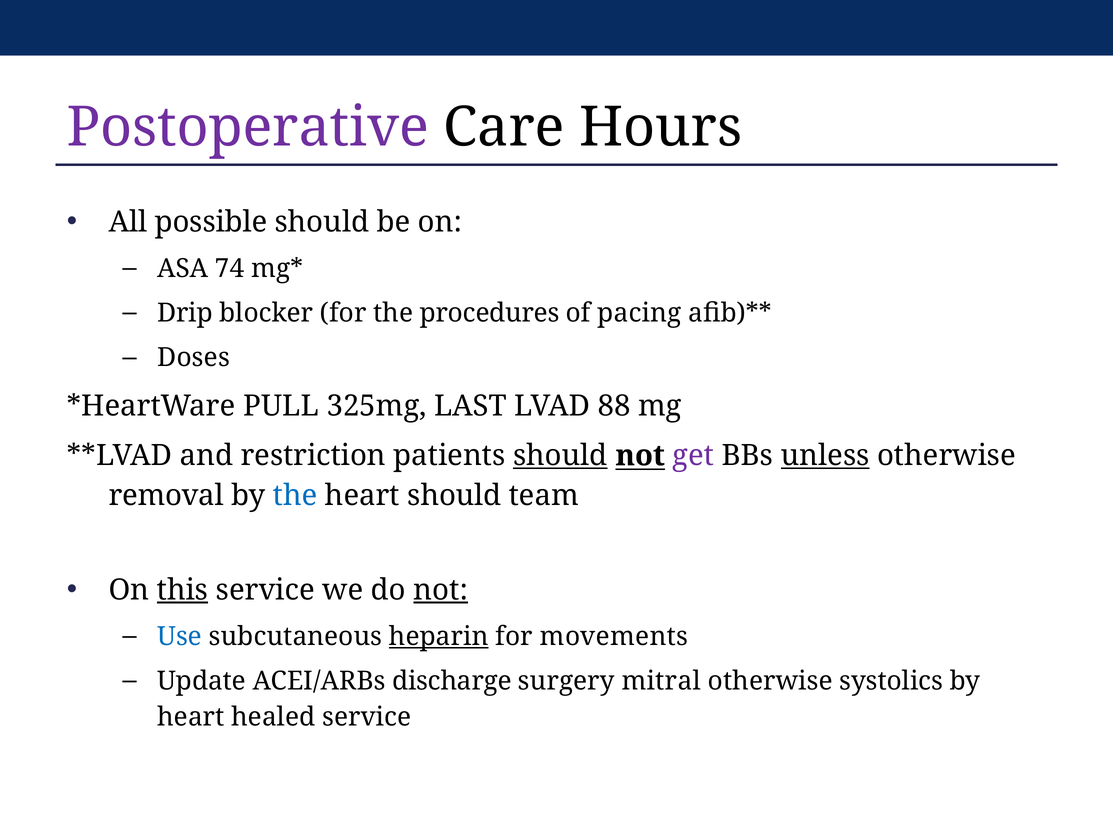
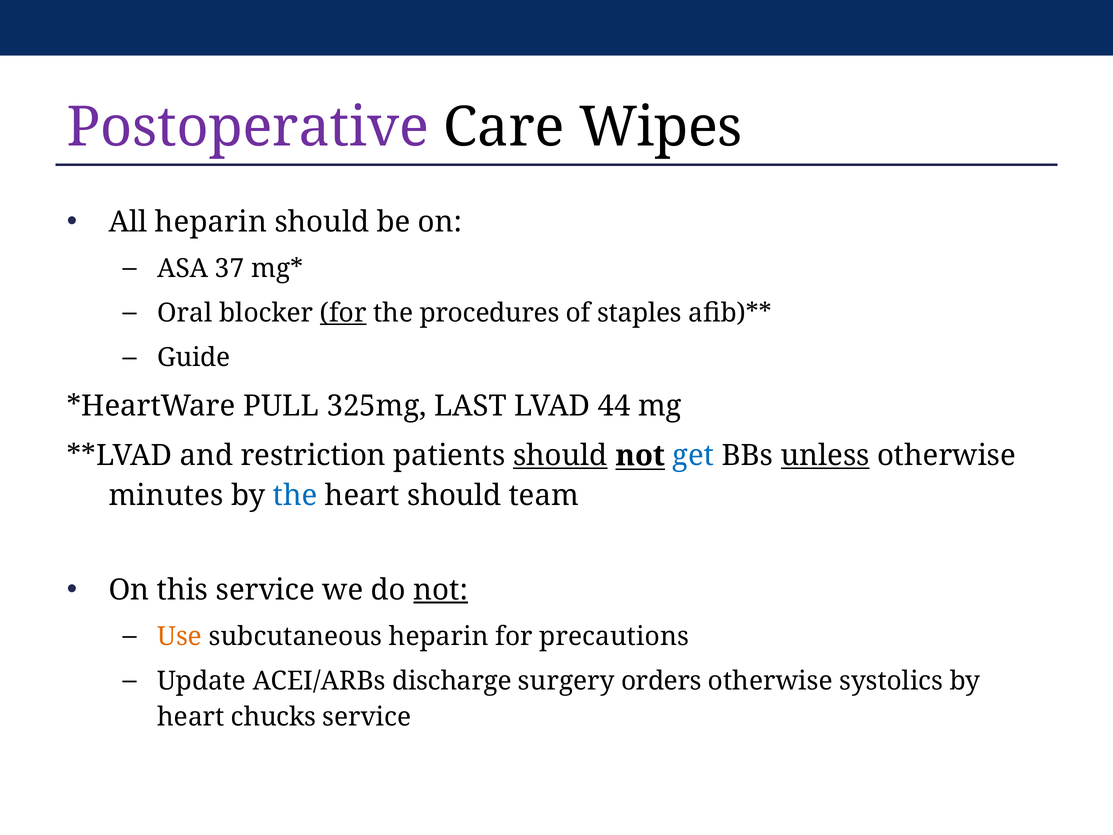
Hours: Hours -> Wipes
All possible: possible -> heparin
74: 74 -> 37
Drip: Drip -> Oral
for at (343, 313) underline: none -> present
pacing: pacing -> staples
Doses: Doses -> Guide
88: 88 -> 44
get colour: purple -> blue
removal: removal -> minutes
this underline: present -> none
Use colour: blue -> orange
heparin at (439, 636) underline: present -> none
movements: movements -> precautions
mitral: mitral -> orders
healed: healed -> chucks
